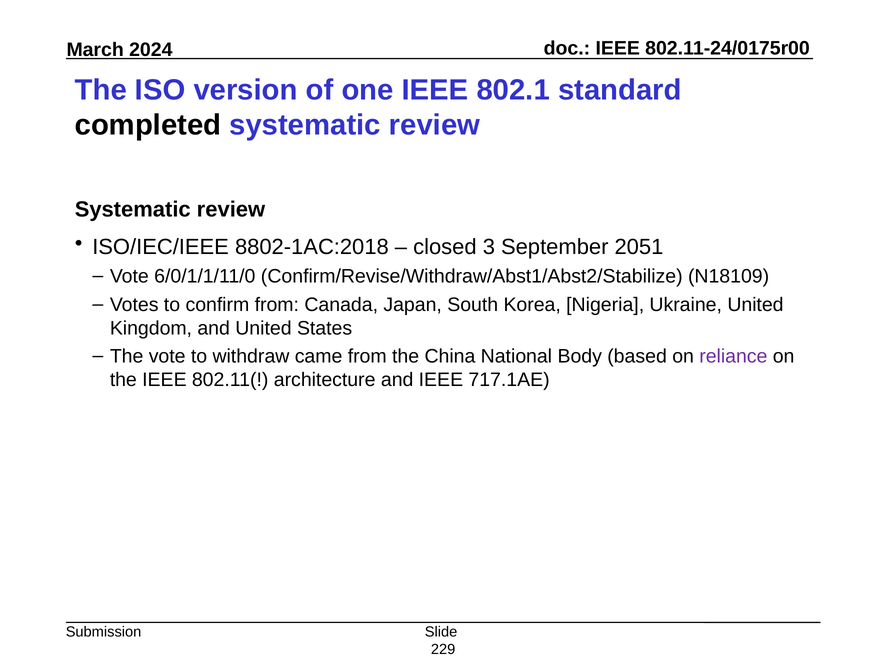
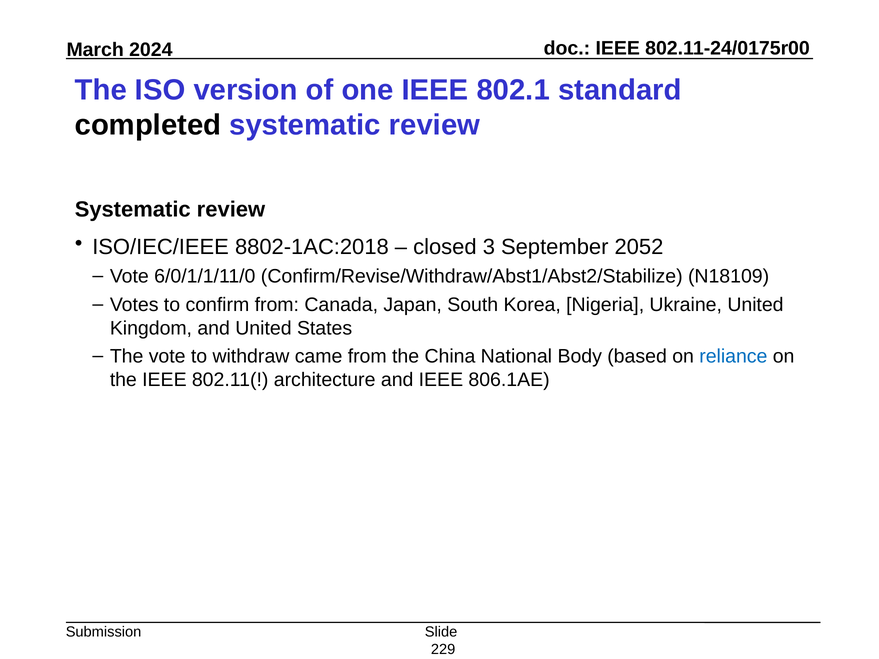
2051: 2051 -> 2052
reliance colour: purple -> blue
717.1AE: 717.1AE -> 806.1AE
